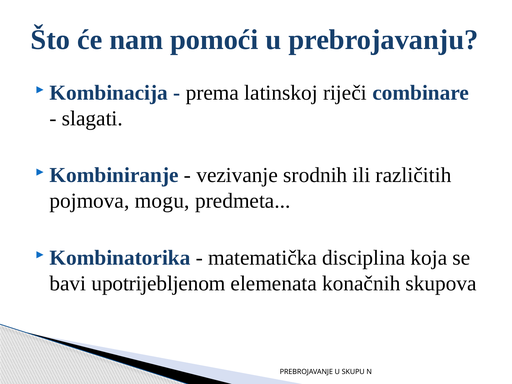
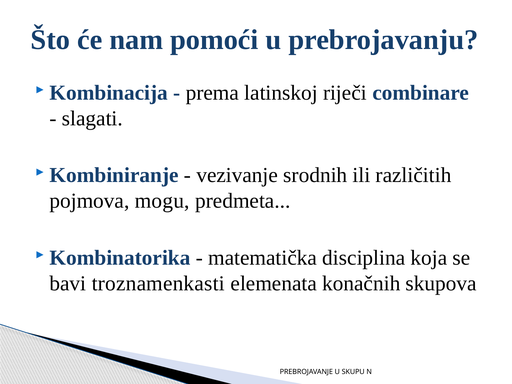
upotrijebljenom: upotrijebljenom -> troznamenkasti
